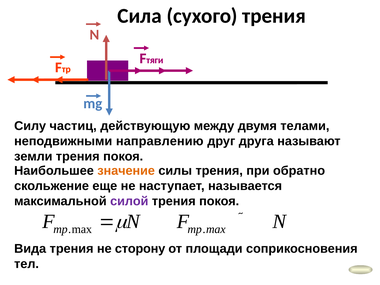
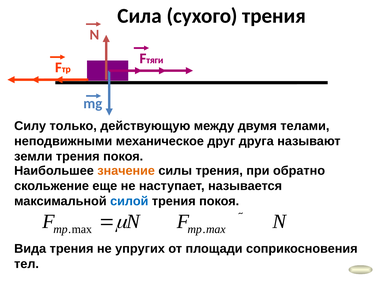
частиц: частиц -> только
направлению: направлению -> механическое
силой colour: purple -> blue
сторону: сторону -> упругих
